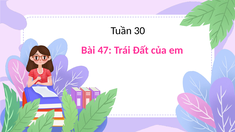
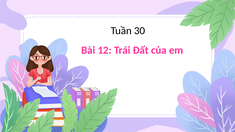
47: 47 -> 12
